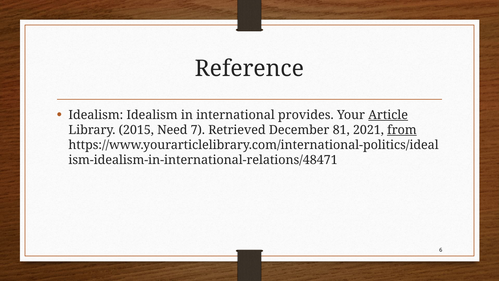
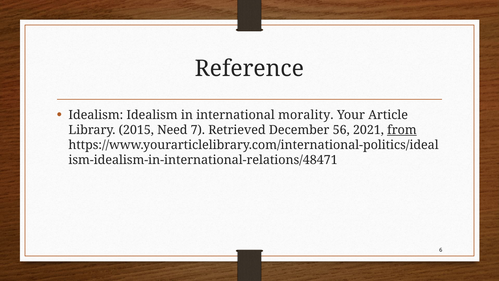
provides: provides -> morality
Article underline: present -> none
81: 81 -> 56
